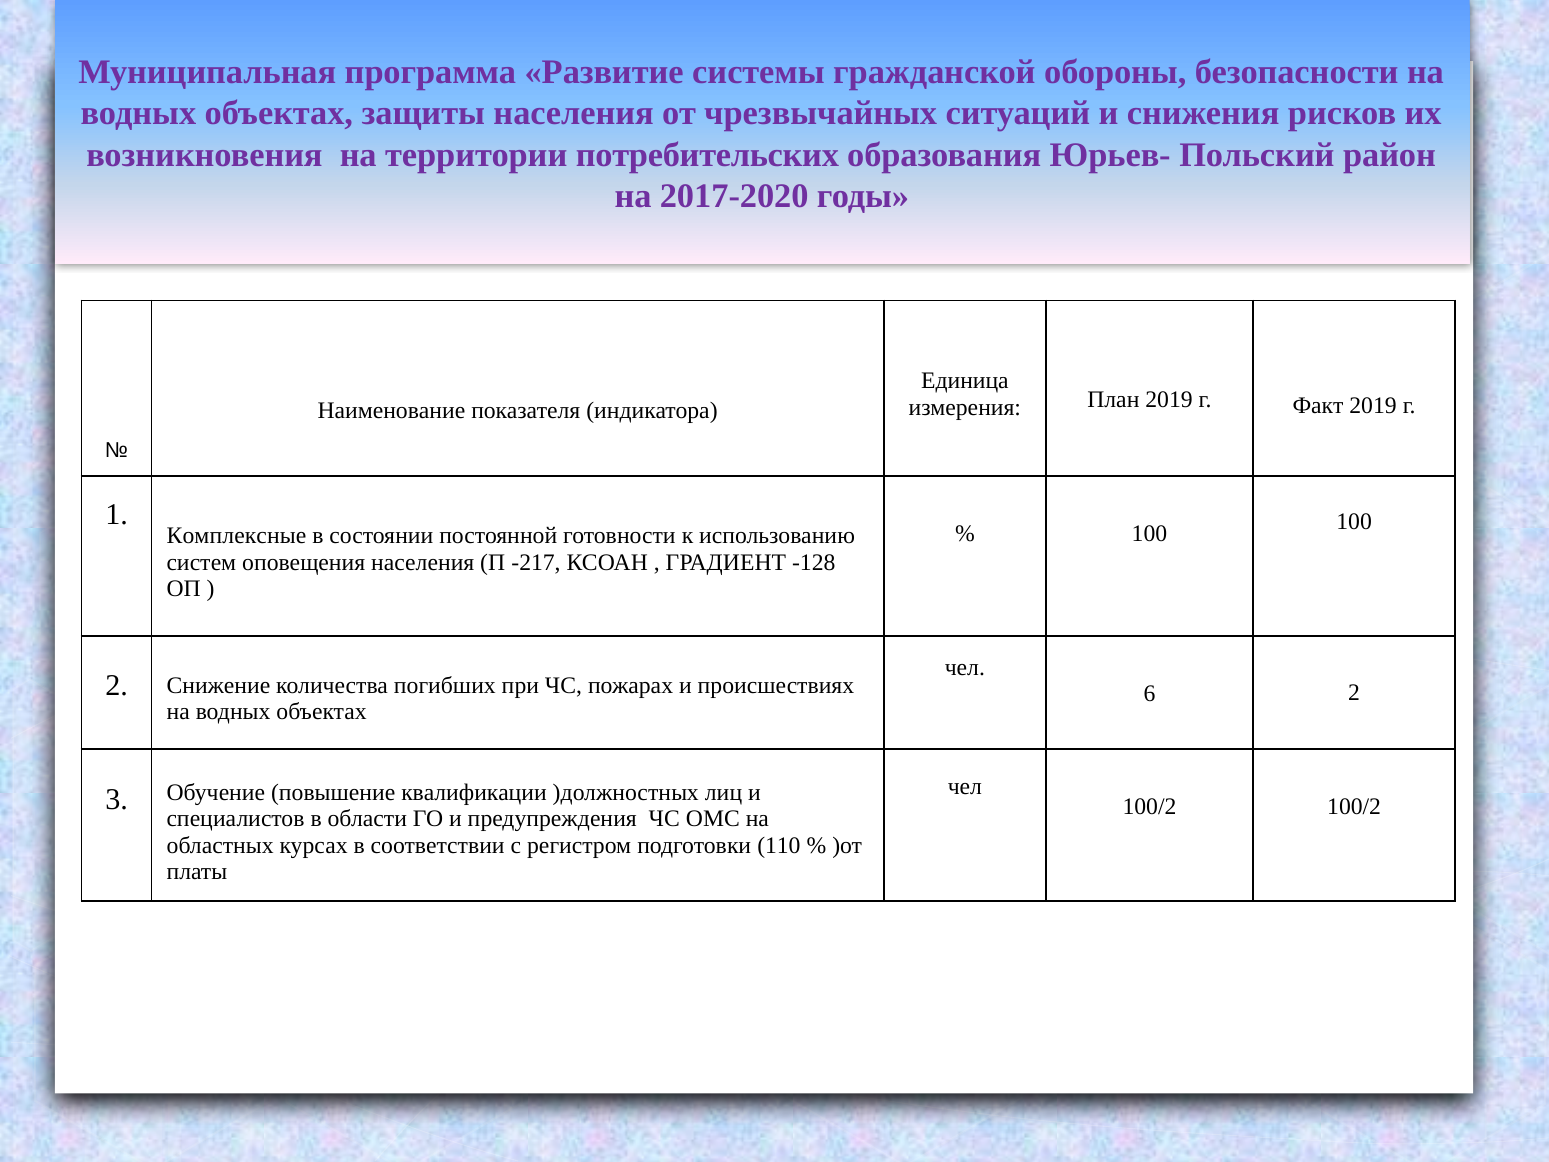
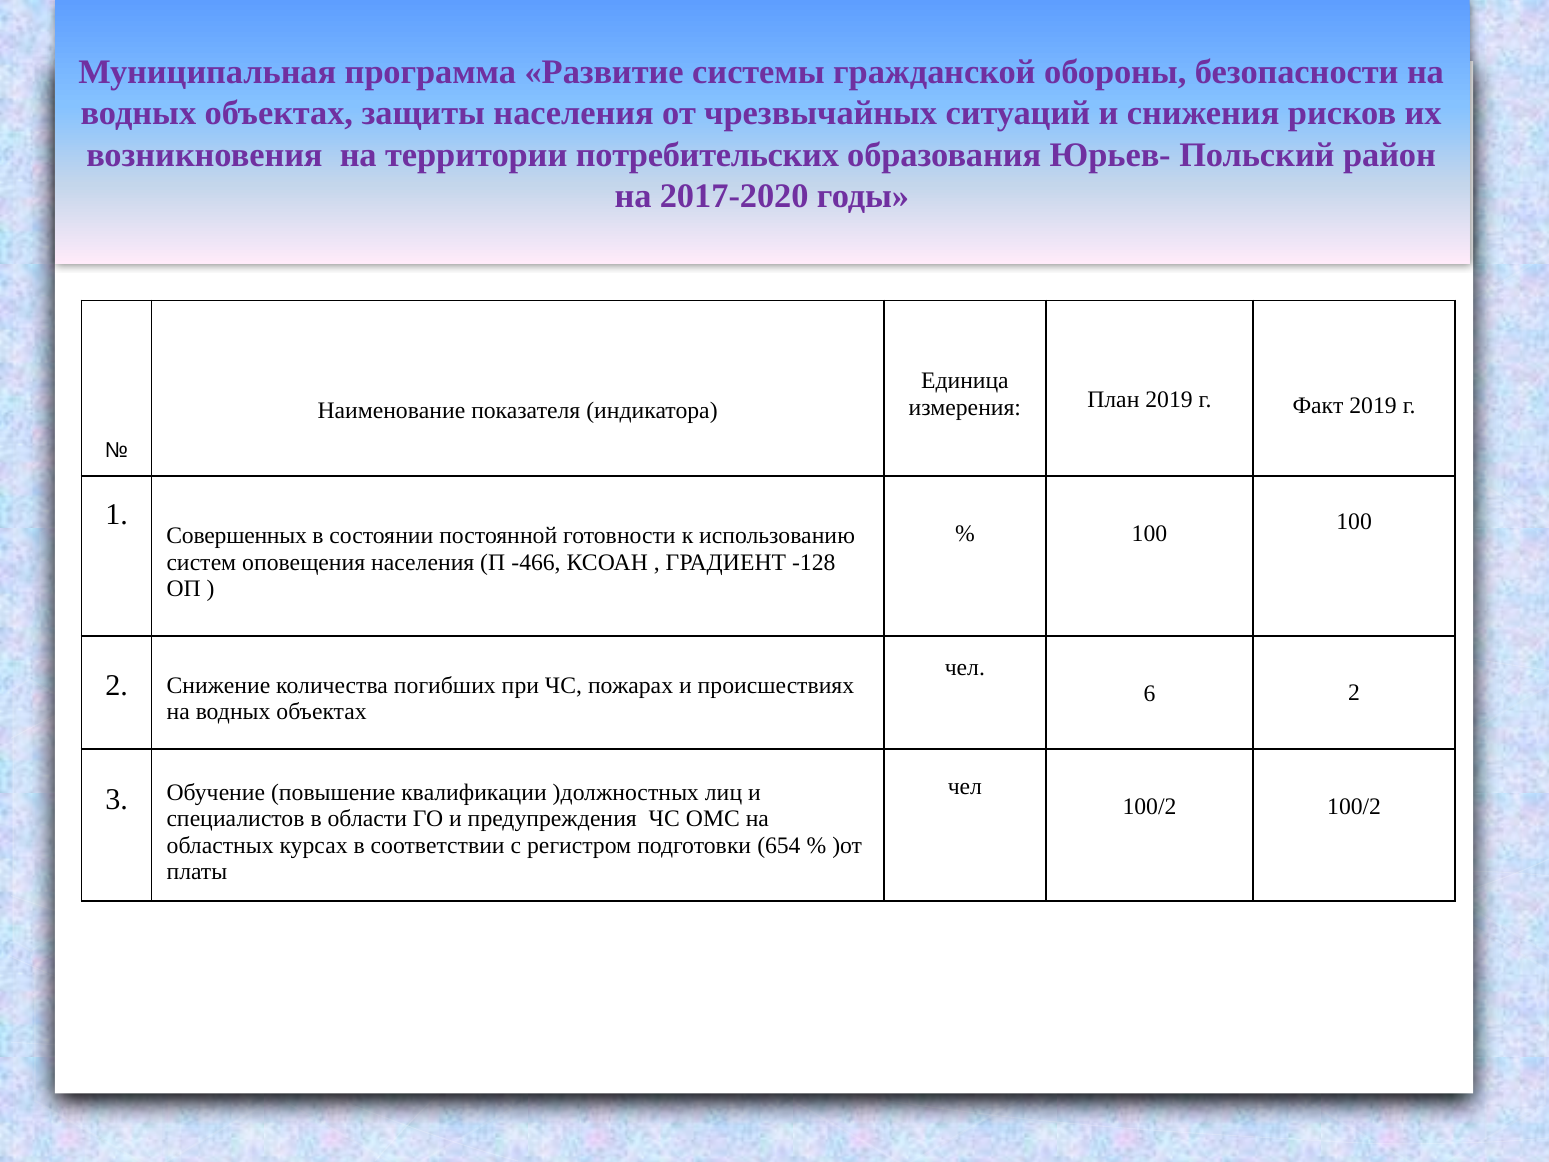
Комплексные: Комплексные -> Совершенных
-217: -217 -> -466
110: 110 -> 654
